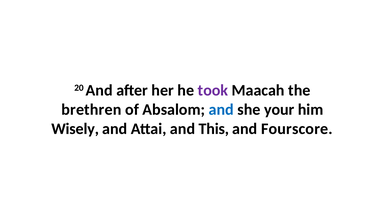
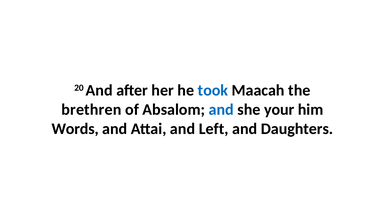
took colour: purple -> blue
Wisely: Wisely -> Words
This: This -> Left
Fourscore: Fourscore -> Daughters
